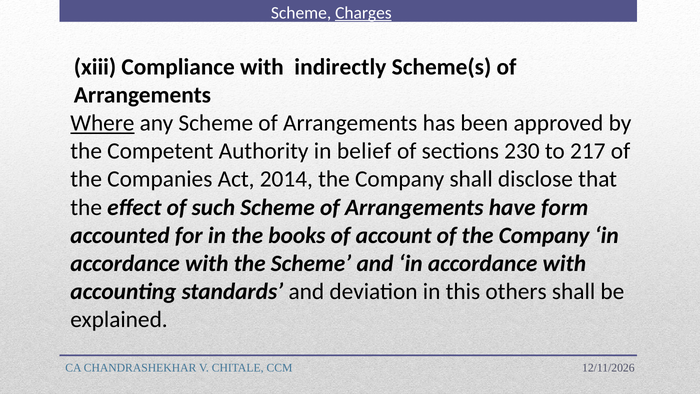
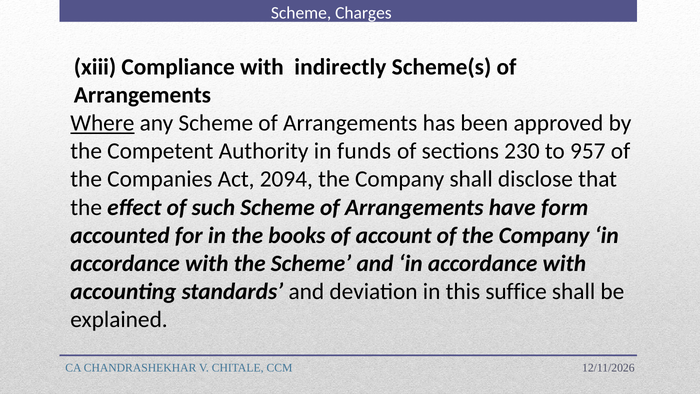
Charges underline: present -> none
belief: belief -> funds
217: 217 -> 957
2014: 2014 -> 2094
others: others -> suffice
